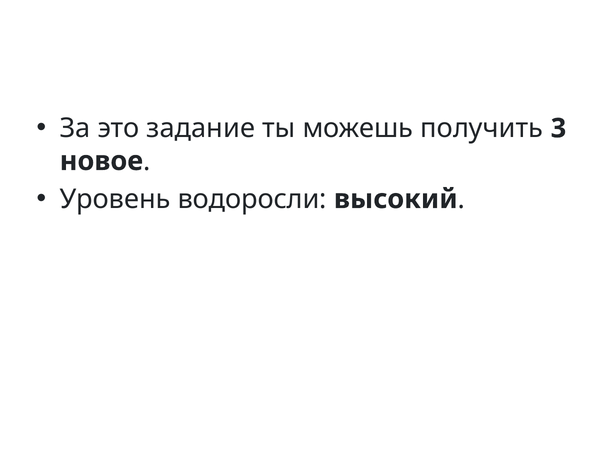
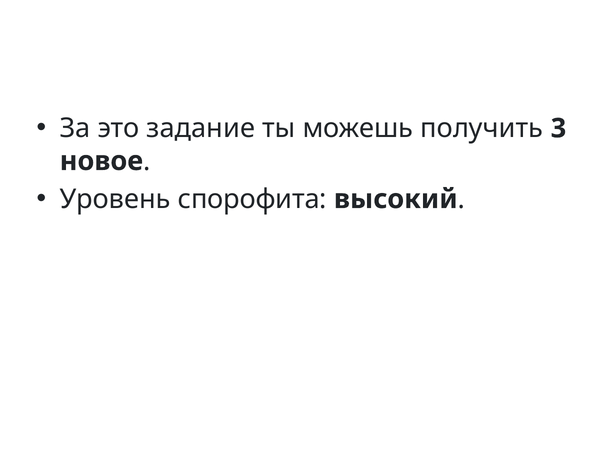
водоросли: водоросли -> спорофита
